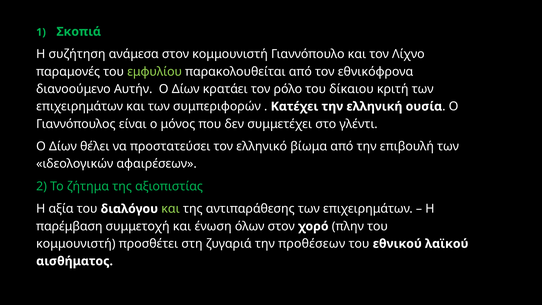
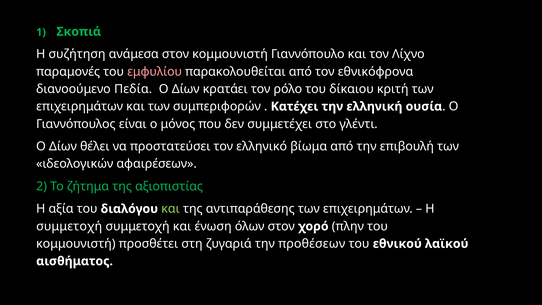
εμφυλίου colour: light green -> pink
Αυτήν: Αυτήν -> Πεδία
παρέμβαση at (69, 226): παρέμβαση -> συμμετοχή
